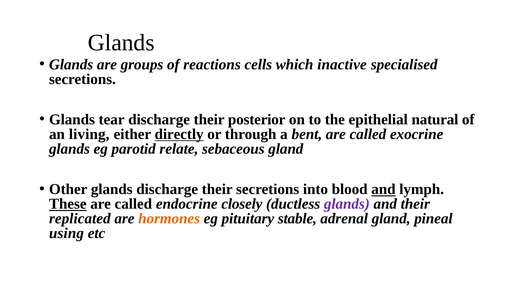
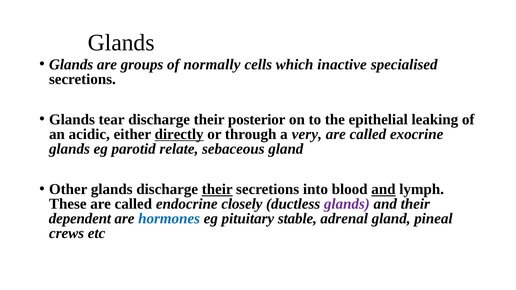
reactions: reactions -> normally
natural: natural -> leaking
living: living -> acidic
bent: bent -> very
their at (217, 190) underline: none -> present
These underline: present -> none
replicated: replicated -> dependent
hormones colour: orange -> blue
using: using -> crews
